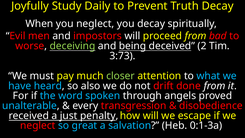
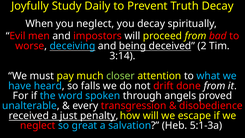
deceiving colour: light green -> light blue
3:73: 3:73 -> 3:14
also: also -> falls
0:1-3a: 0:1-3a -> 5:1-3a
